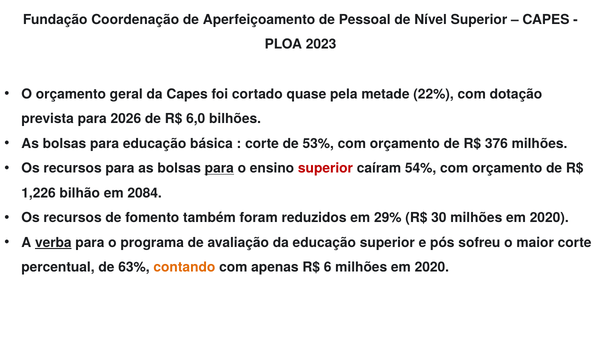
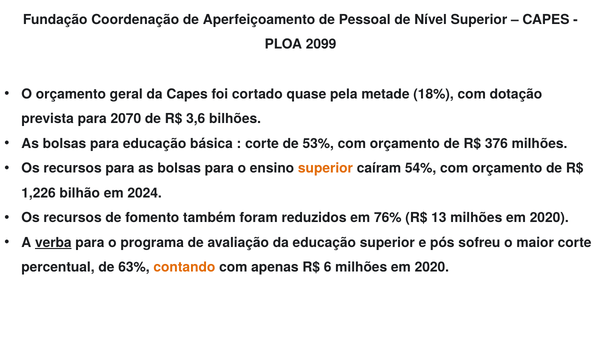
2023: 2023 -> 2099
22%: 22% -> 18%
2026: 2026 -> 2070
6,0: 6,0 -> 3,6
para at (219, 168) underline: present -> none
superior at (325, 168) colour: red -> orange
2084: 2084 -> 2024
29%: 29% -> 76%
30: 30 -> 13
